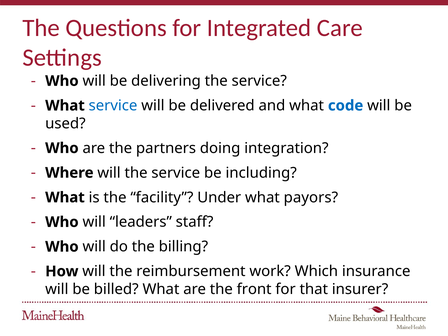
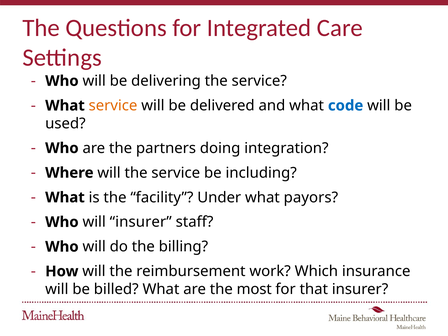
service at (113, 106) colour: blue -> orange
will leaders: leaders -> insurer
front: front -> most
